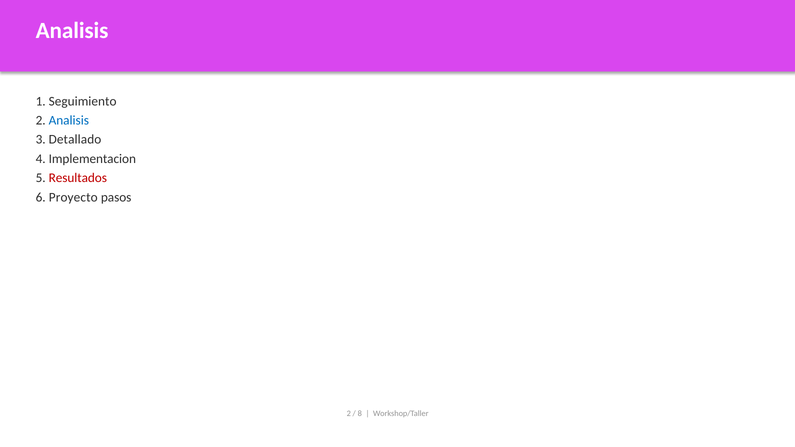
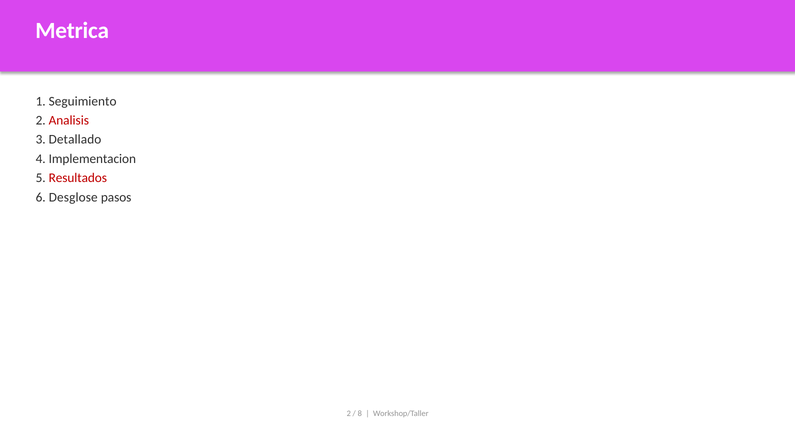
Analisis at (72, 30): Analisis -> Metrica
Analisis at (69, 120) colour: blue -> red
Proyecto: Proyecto -> Desglose
